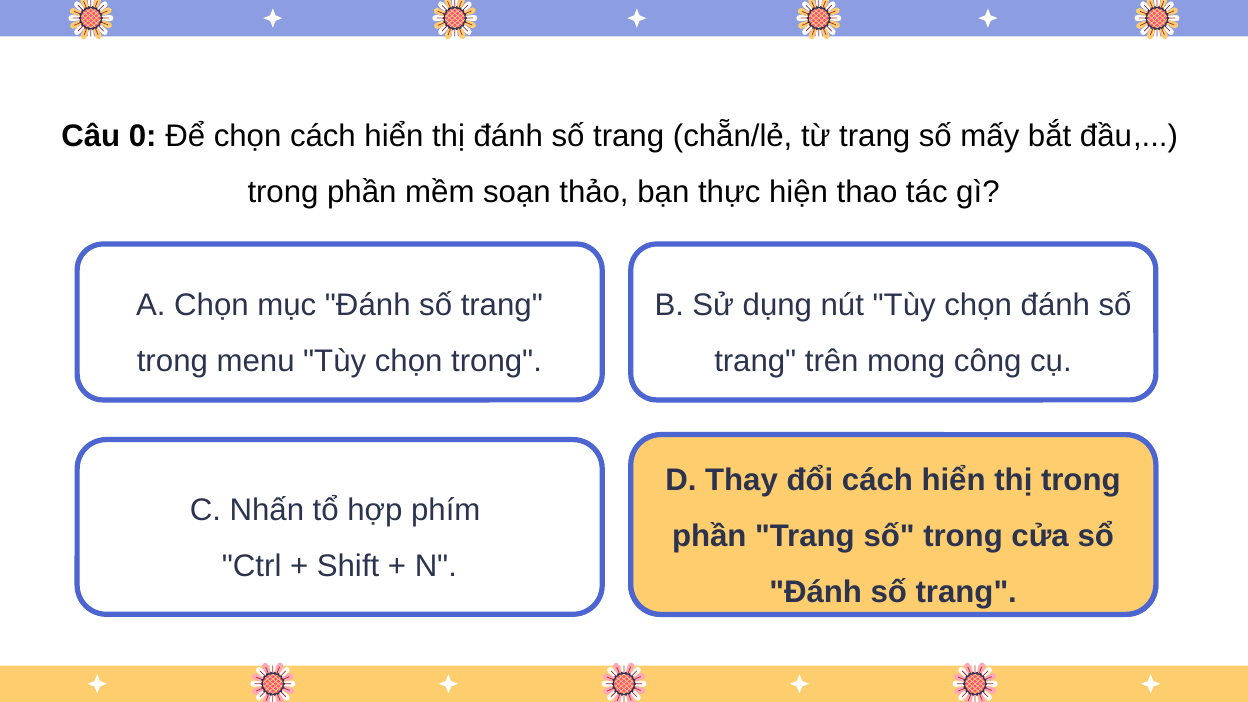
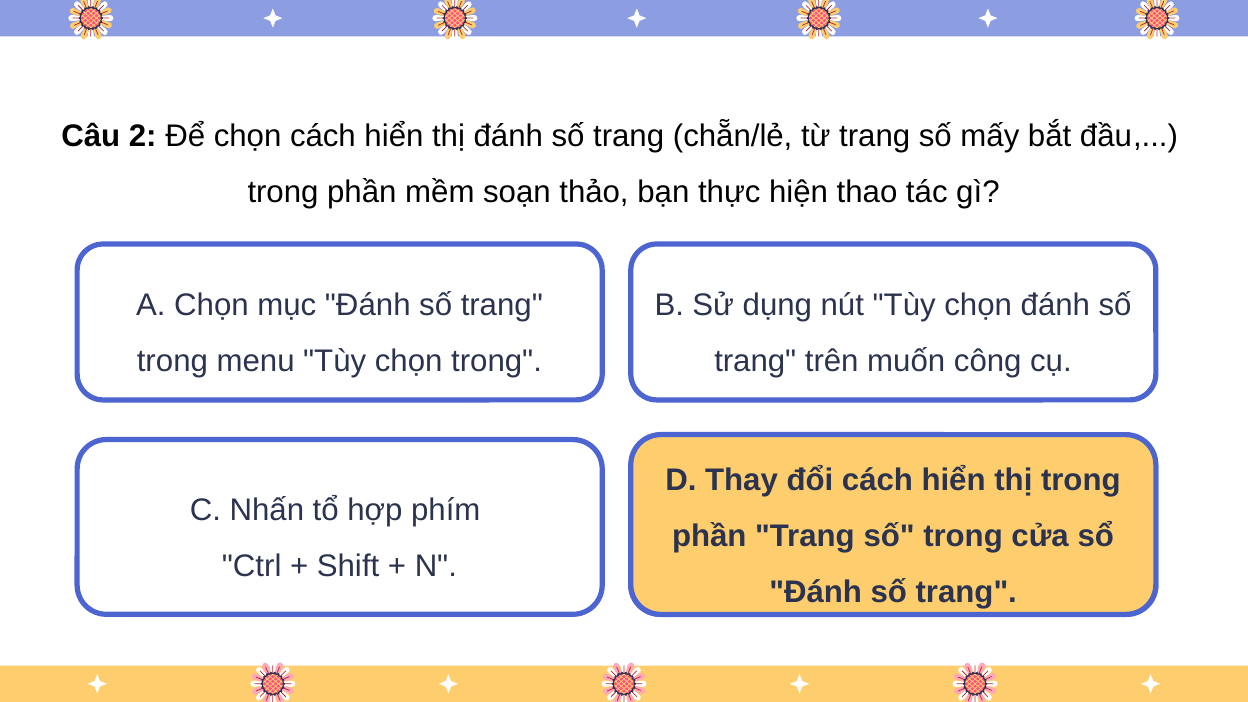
0: 0 -> 2
mong: mong -> muốn
